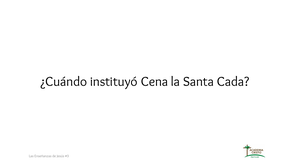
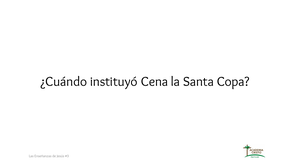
Cada: Cada -> Copa
